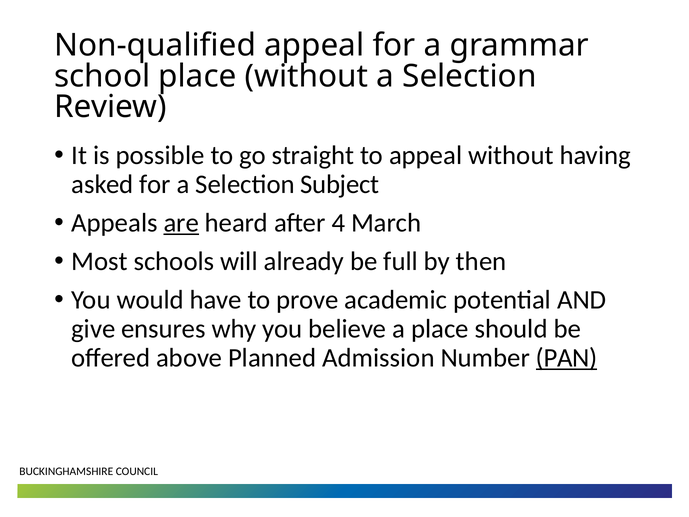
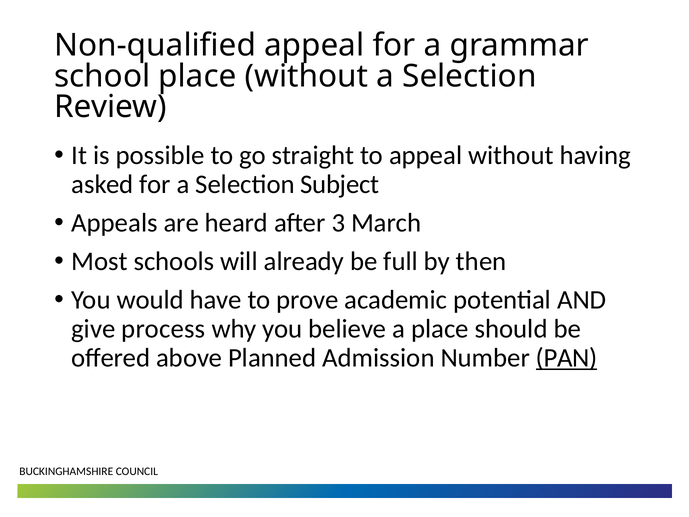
are underline: present -> none
4: 4 -> 3
ensures: ensures -> process
